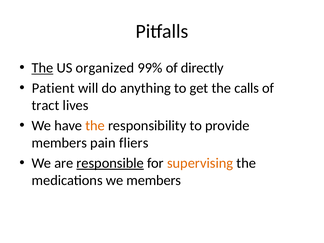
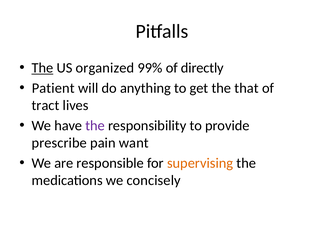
calls: calls -> that
the at (95, 126) colour: orange -> purple
members at (59, 143): members -> prescribe
fliers: fliers -> want
responsible underline: present -> none
we members: members -> concisely
